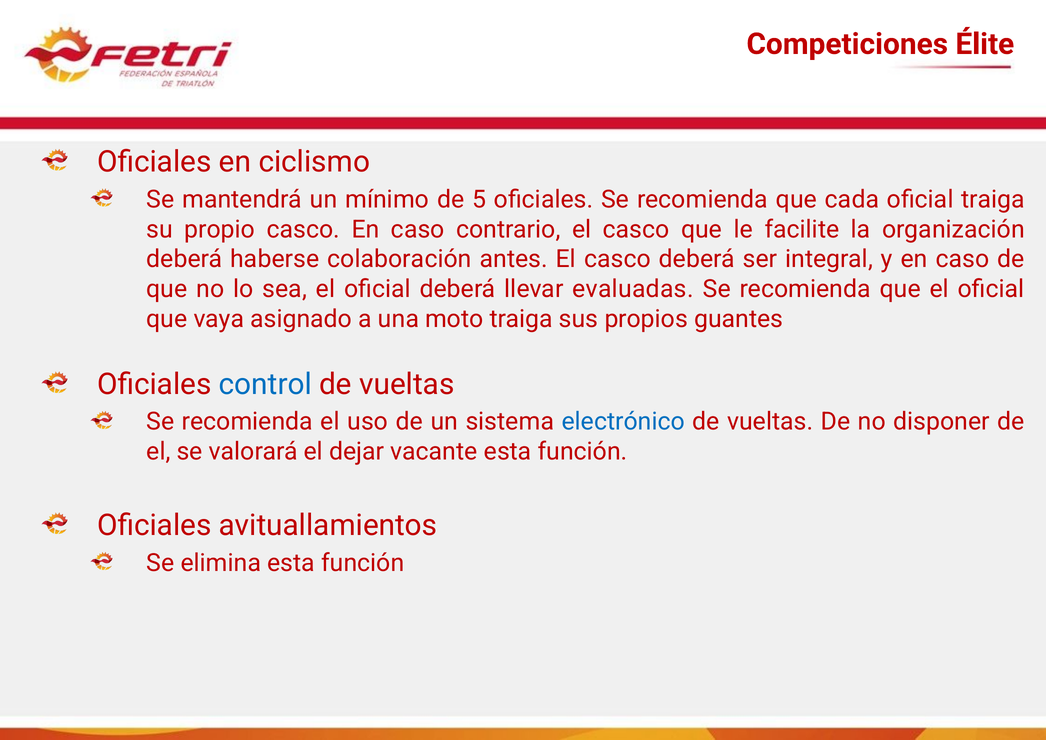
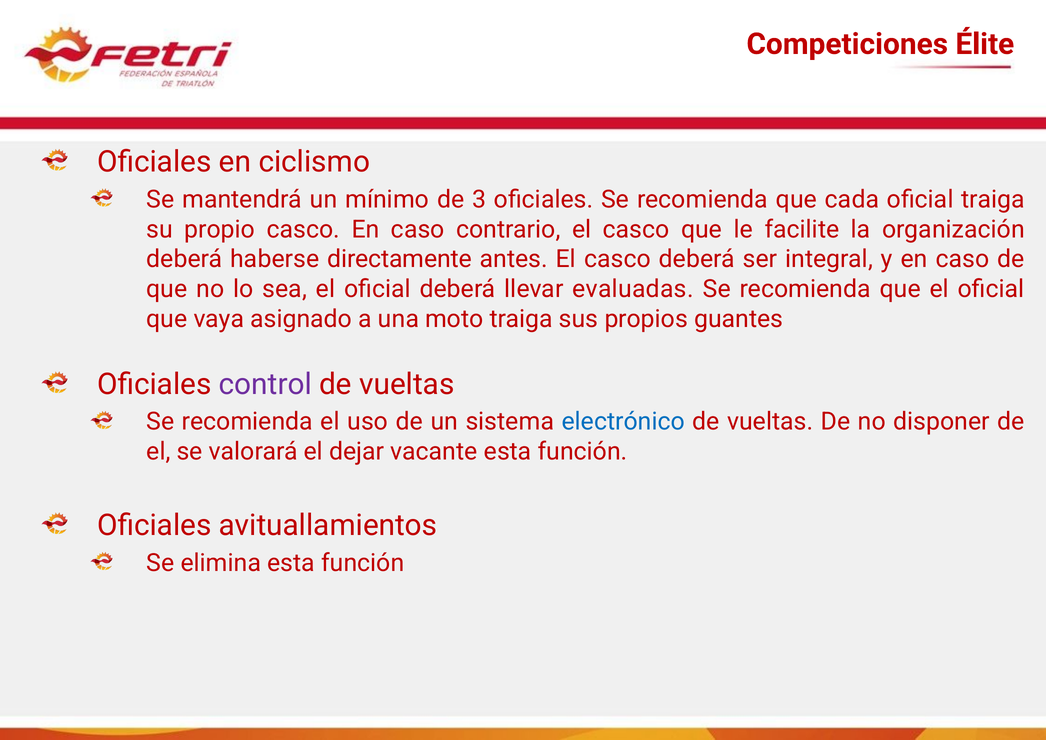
5: 5 -> 3
colaboración: colaboración -> directamente
control colour: blue -> purple
